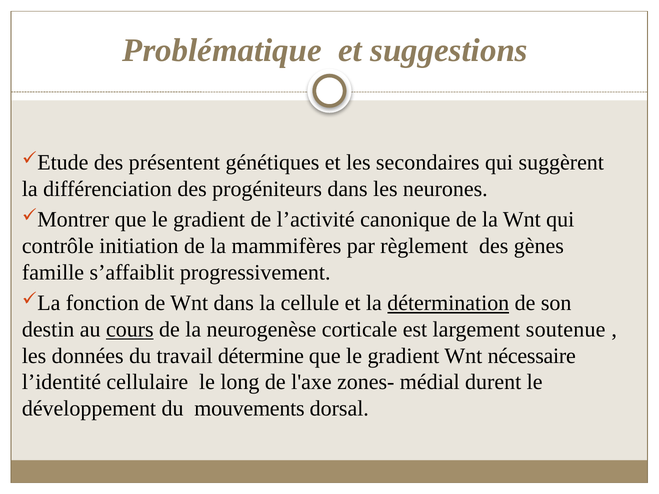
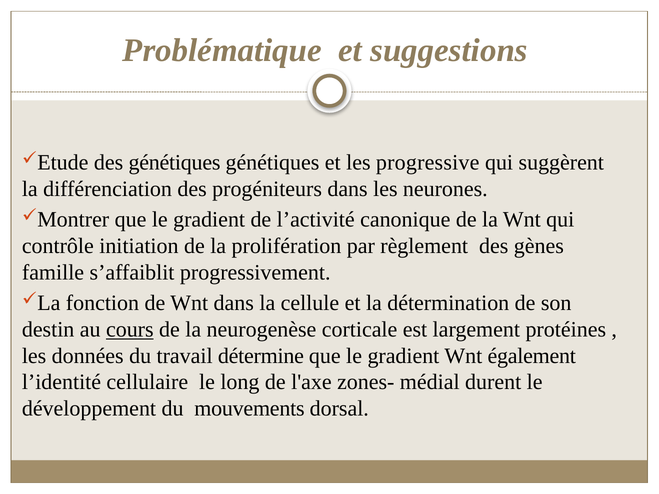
des présentent: présentent -> génétiques
secondaires: secondaires -> progressive
mammifères: mammifères -> prolifération
détermination underline: present -> none
soutenue: soutenue -> protéines
nécessaire: nécessaire -> également
